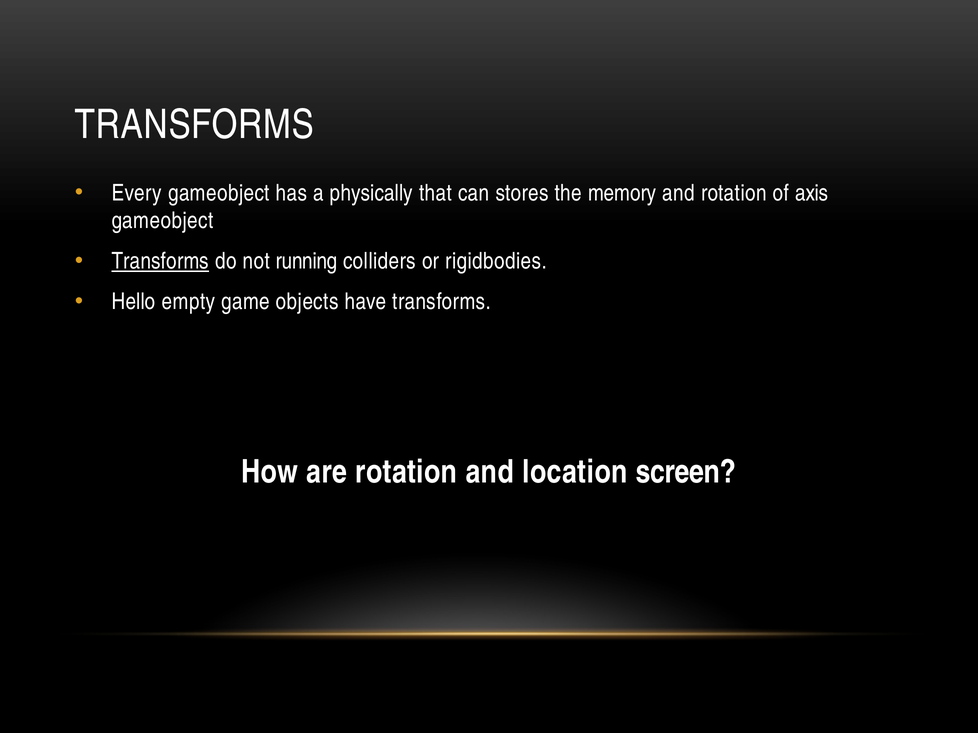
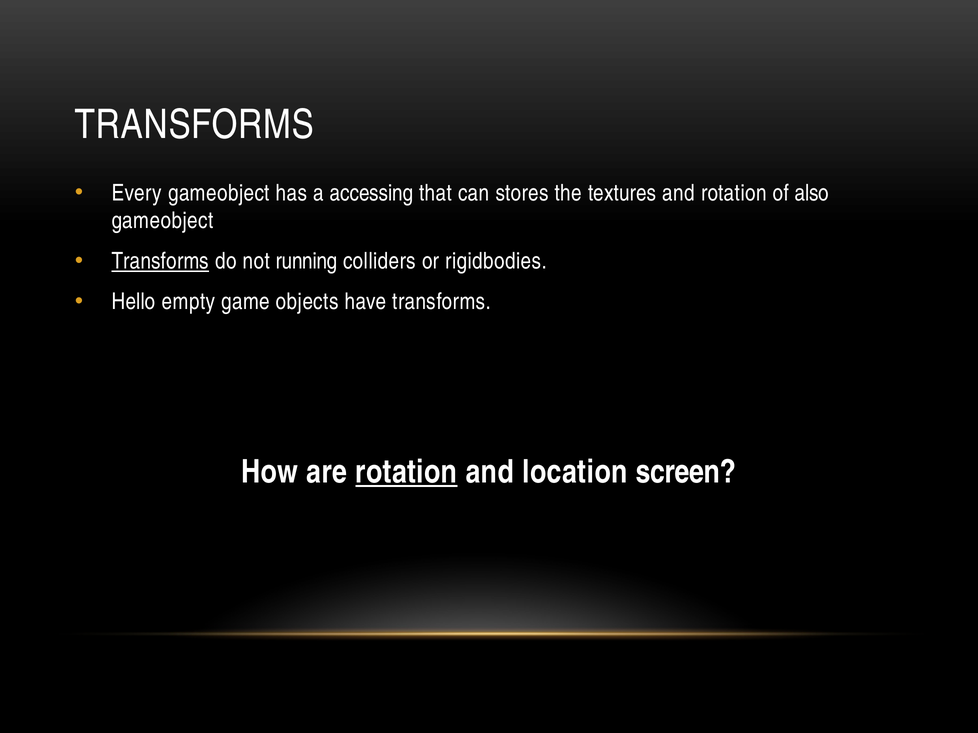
physically: physically -> accessing
memory: memory -> textures
axis: axis -> also
rotation at (406, 472) underline: none -> present
